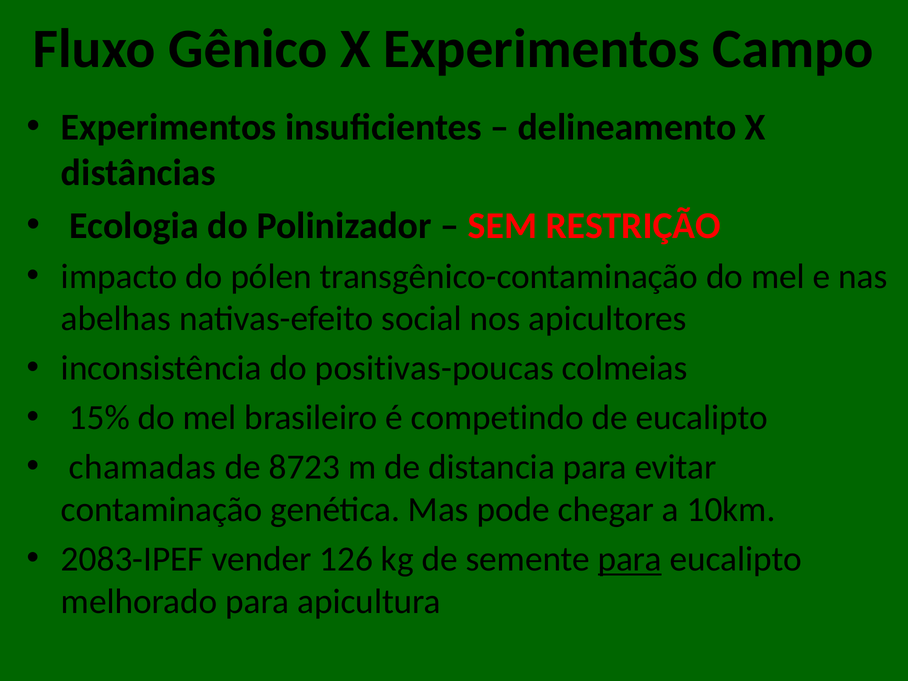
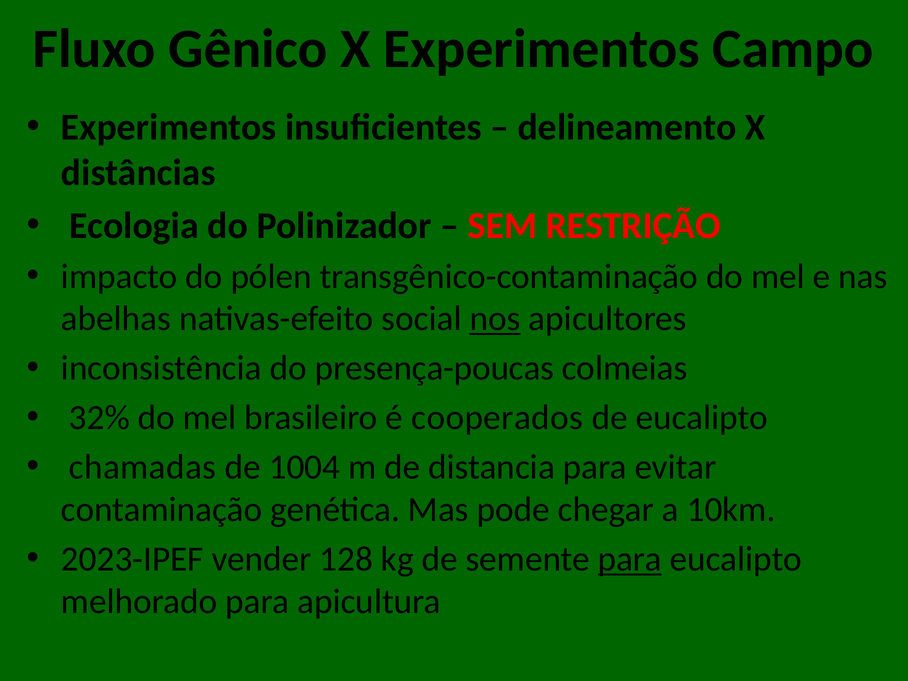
nos underline: none -> present
positivas-poucas: positivas-poucas -> presença-poucas
15%: 15% -> 32%
competindo: competindo -> cooperados
8723: 8723 -> 1004
2083-IPEF: 2083-IPEF -> 2023-IPEF
126: 126 -> 128
